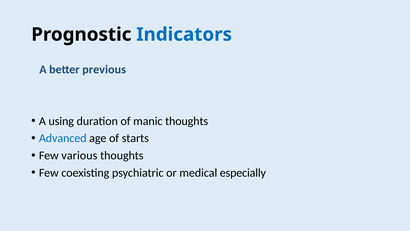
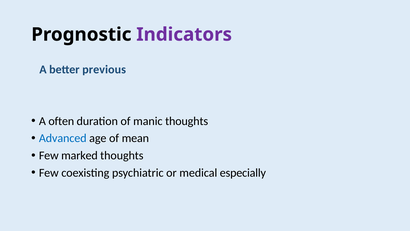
Indicators colour: blue -> purple
using: using -> often
starts: starts -> mean
various: various -> marked
